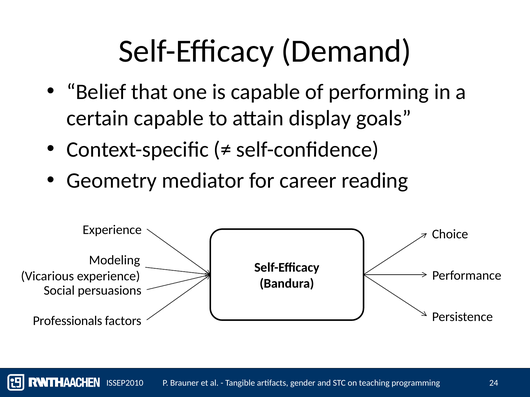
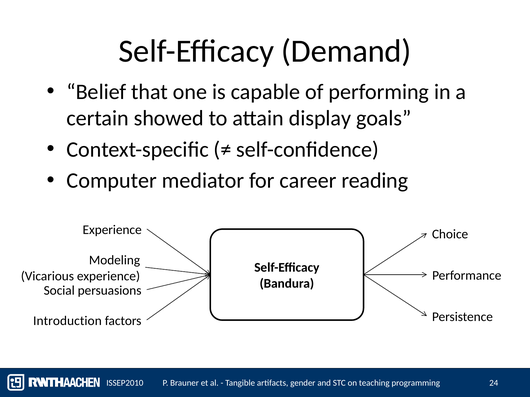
certain capable: capable -> showed
Geometry: Geometry -> Computer
Professionals: Professionals -> Introduction
